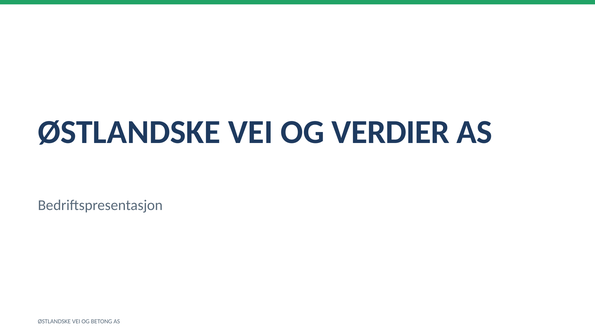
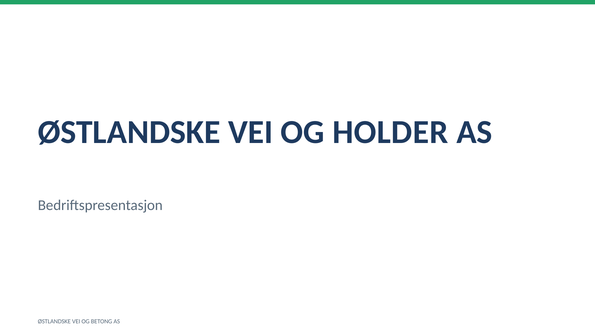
VERDIER: VERDIER -> HOLDER
